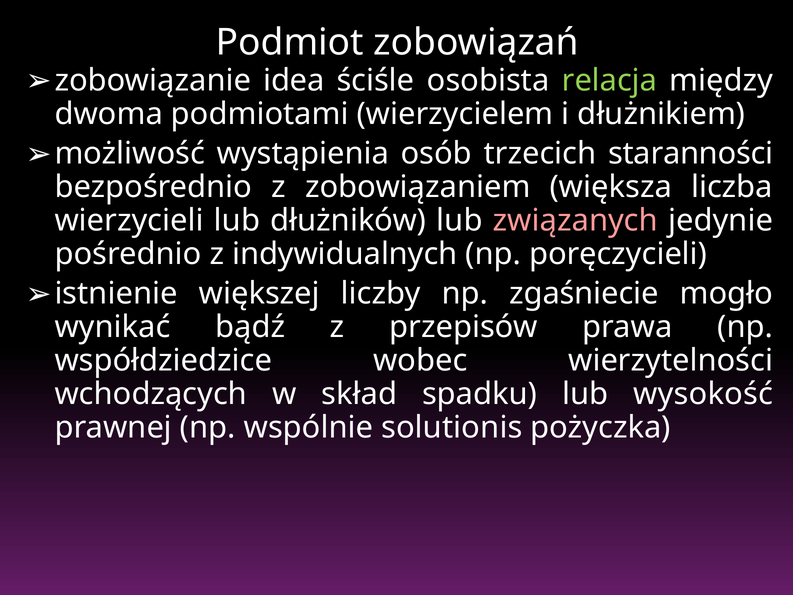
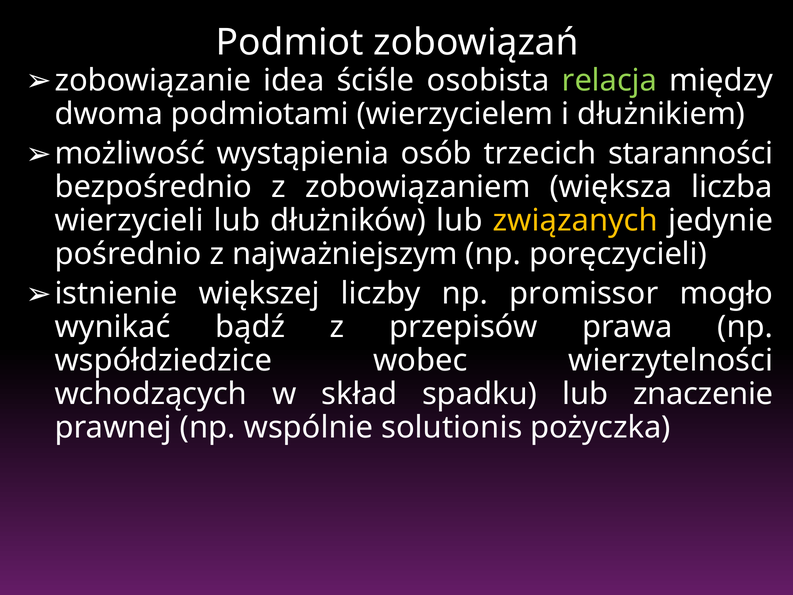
związanych colour: pink -> yellow
indywidualnych: indywidualnych -> najważniejszym
zgaśniecie: zgaśniecie -> promissor
wysokość: wysokość -> znaczenie
